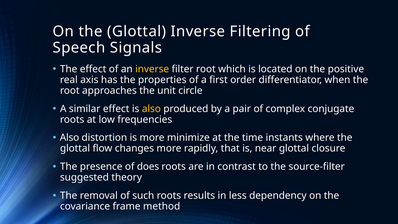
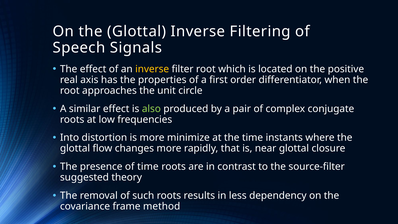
also at (151, 109) colour: yellow -> light green
Also at (70, 138): Also -> Into
of does: does -> time
